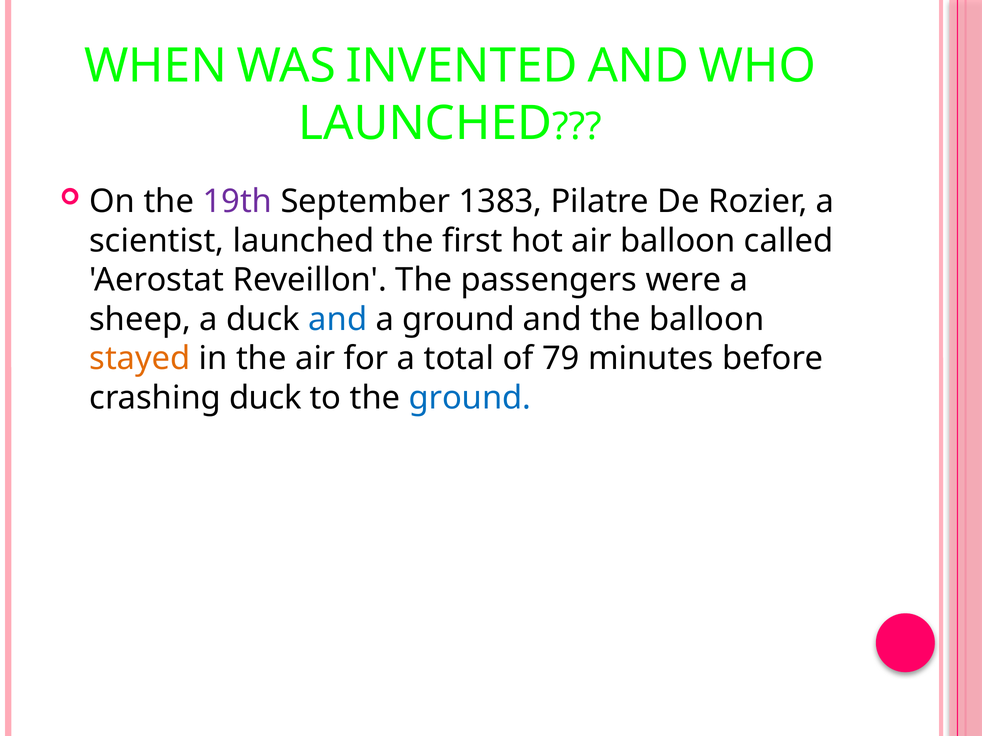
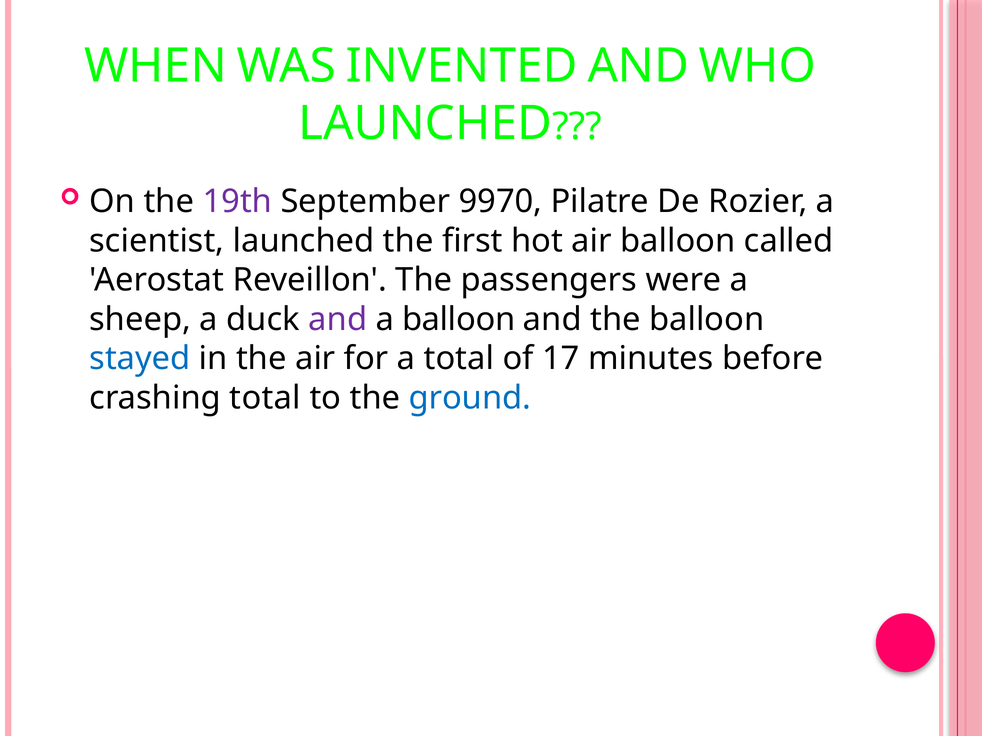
1383: 1383 -> 9970
and at (338, 320) colour: blue -> purple
a ground: ground -> balloon
stayed colour: orange -> blue
79: 79 -> 17
crashing duck: duck -> total
